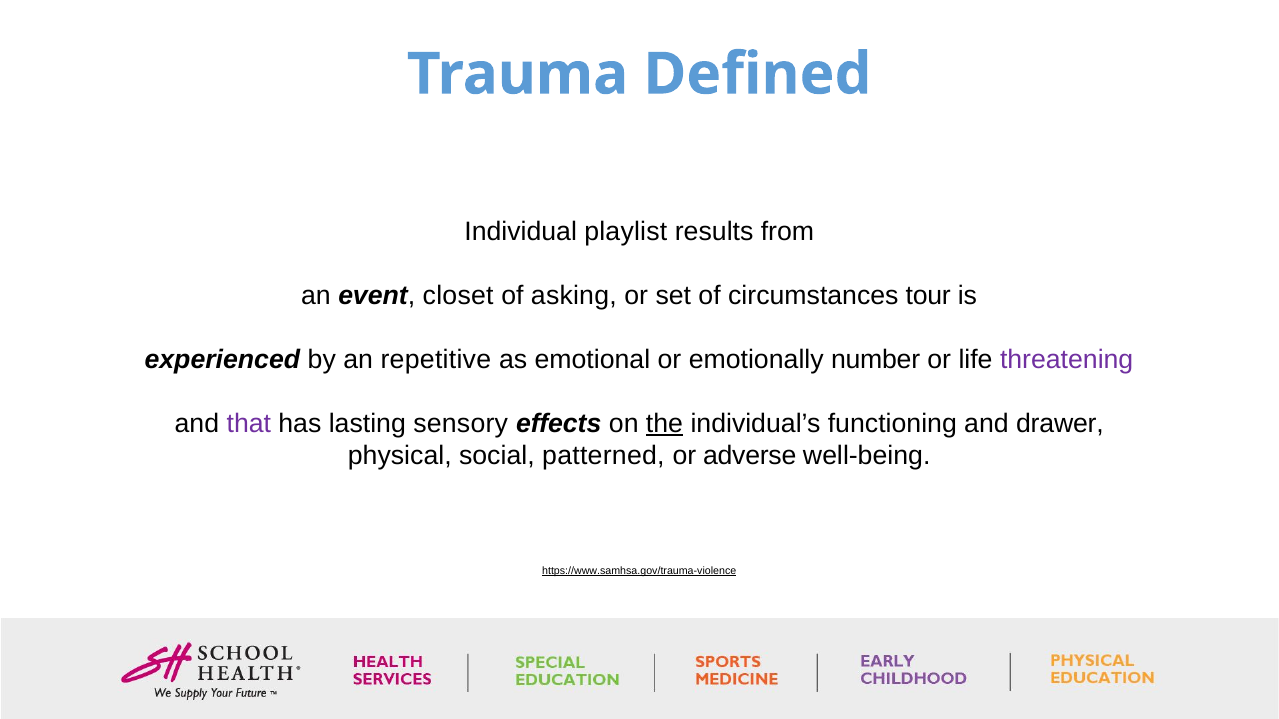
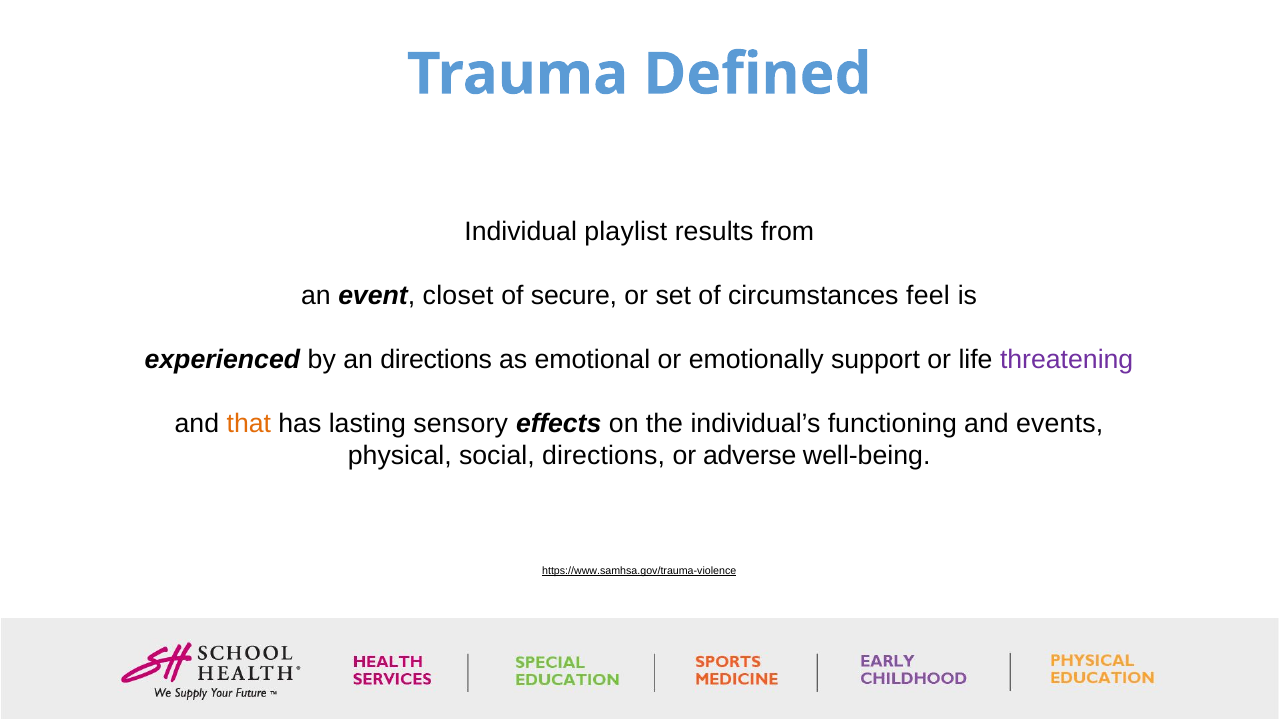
asking: asking -> secure
tour: tour -> feel
an repetitive: repetitive -> directions
number: number -> support
that colour: purple -> orange
the underline: present -> none
drawer: drawer -> events
social patterned: patterned -> directions
